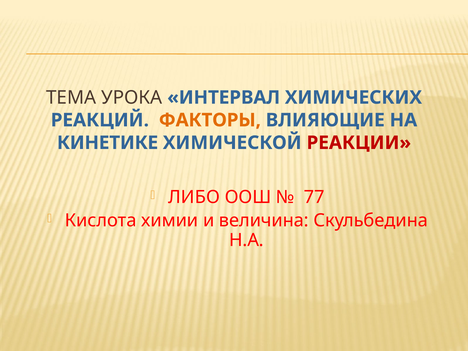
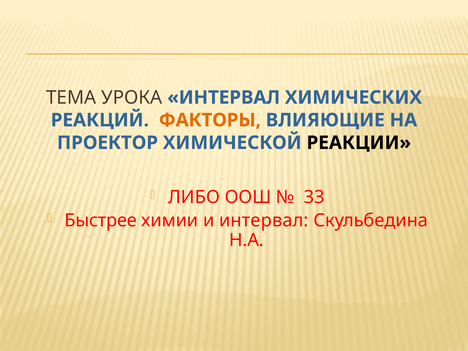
КИНЕТИКЕ: КИНЕТИКЕ -> ПРОЕКТОР
РЕАКЦИИ colour: red -> black
77: 77 -> 33
Кислота: Кислота -> Быстрее
и величина: величина -> интервал
